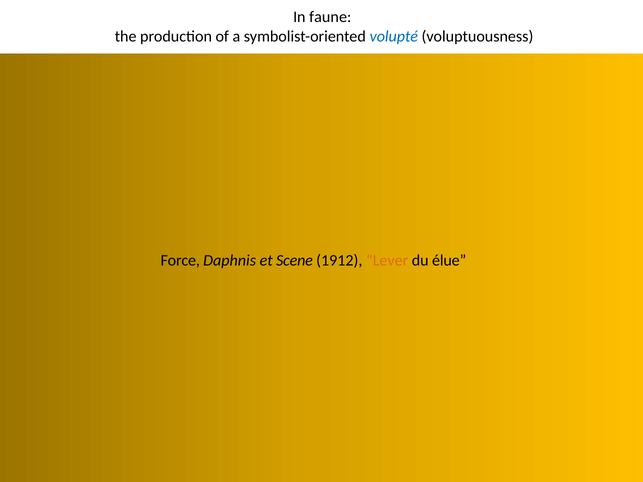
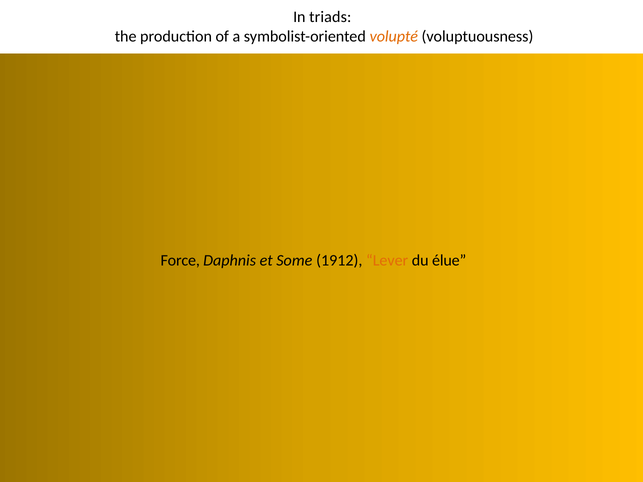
faune: faune -> triads
volupté colour: blue -> orange
Scene: Scene -> Some
